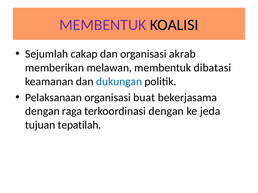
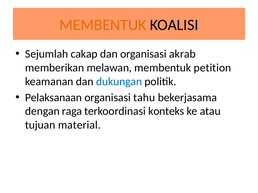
MEMBENTUK at (103, 25) colour: purple -> orange
dibatasi: dibatasi -> petition
buat: buat -> tahu
terkoordinasi dengan: dengan -> konteks
jeda: jeda -> atau
tepatilah: tepatilah -> material
